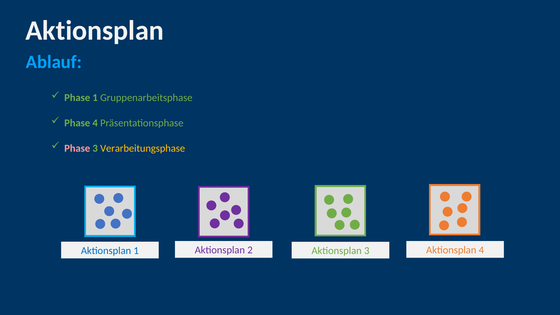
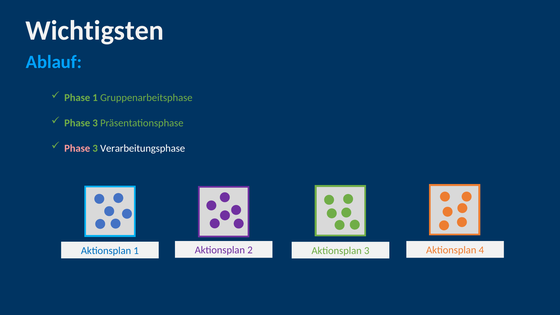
Aktionsplan at (95, 30): Aktionsplan -> Wichtigsten
4 at (95, 123): 4 -> 3
Verarbeitungsphase colour: yellow -> white
